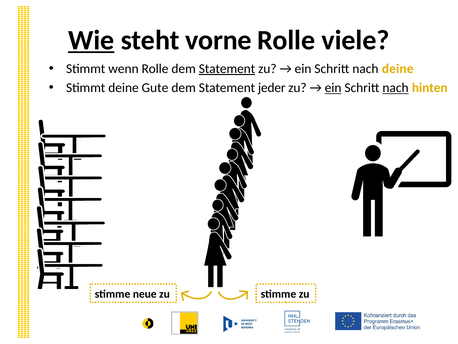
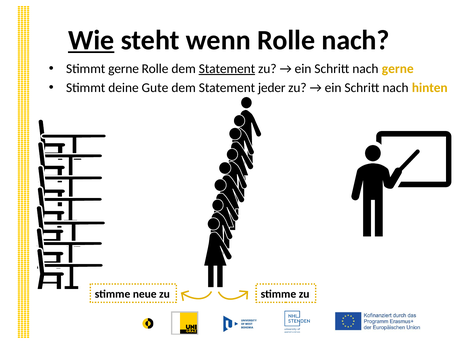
vorne: vorne -> wenn
Rolle viele: viele -> nach
Stimmt wenn: wenn -> gerne
nach deine: deine -> gerne
ein at (333, 88) underline: present -> none
nach at (395, 88) underline: present -> none
